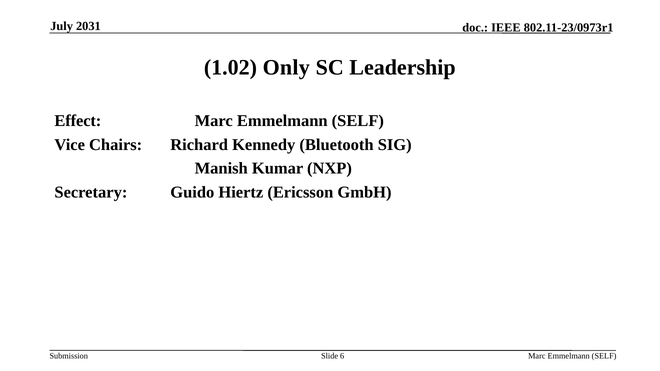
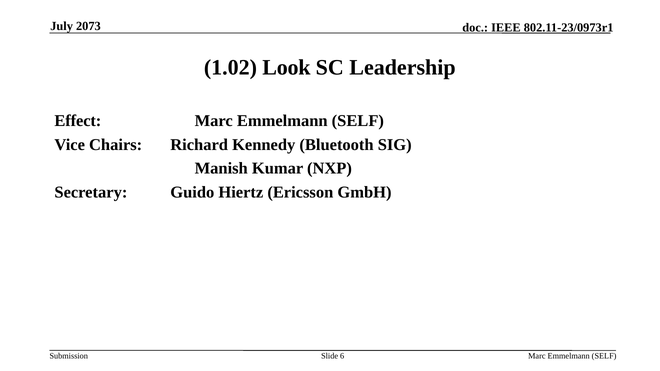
2031: 2031 -> 2073
Only: Only -> Look
